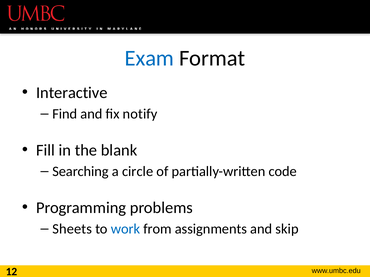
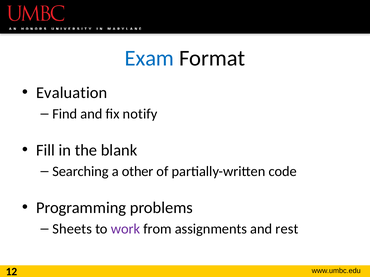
Interactive: Interactive -> Evaluation
circle: circle -> other
work colour: blue -> purple
skip: skip -> rest
